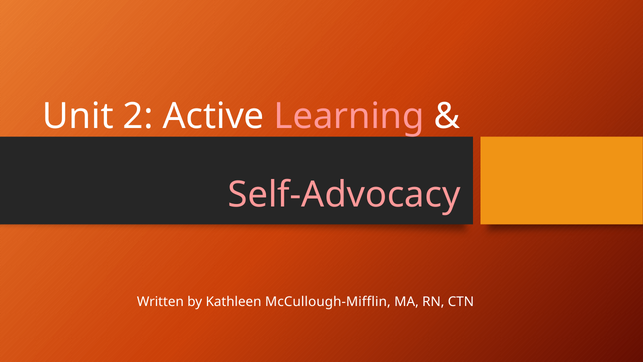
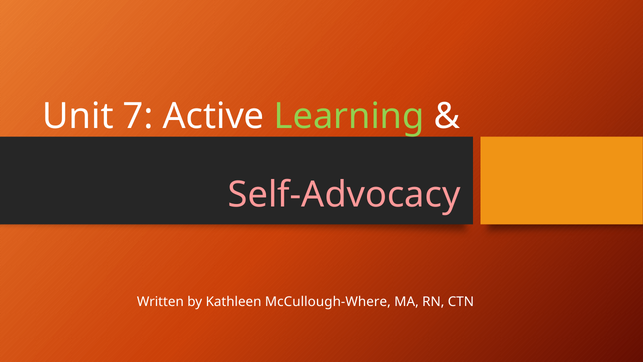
2: 2 -> 7
Learning colour: pink -> light green
McCullough-Mifflin: McCullough-Mifflin -> McCullough-Where
